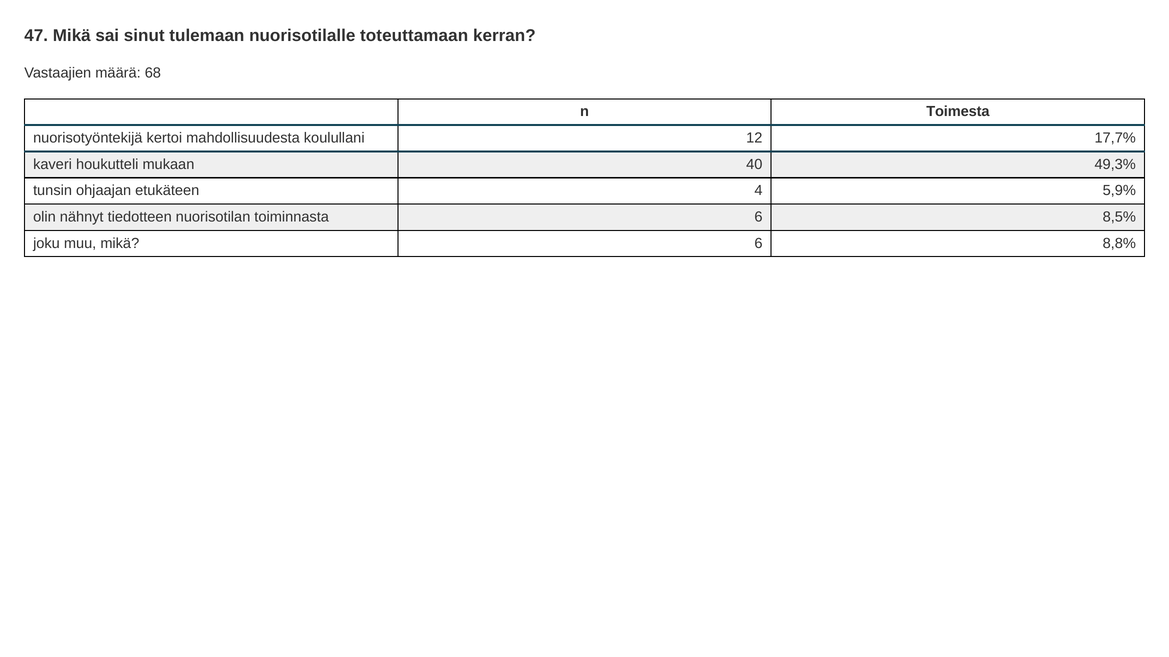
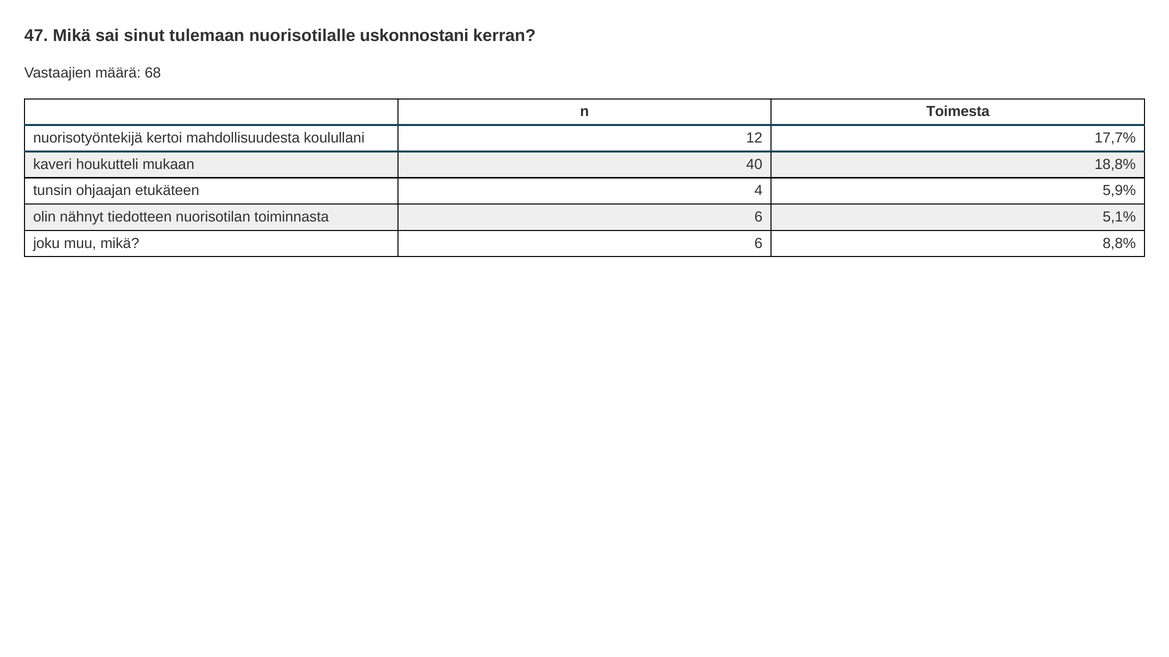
toteuttamaan: toteuttamaan -> uskonnostani
49,3%: 49,3% -> 18,8%
8,5%: 8,5% -> 5,1%
